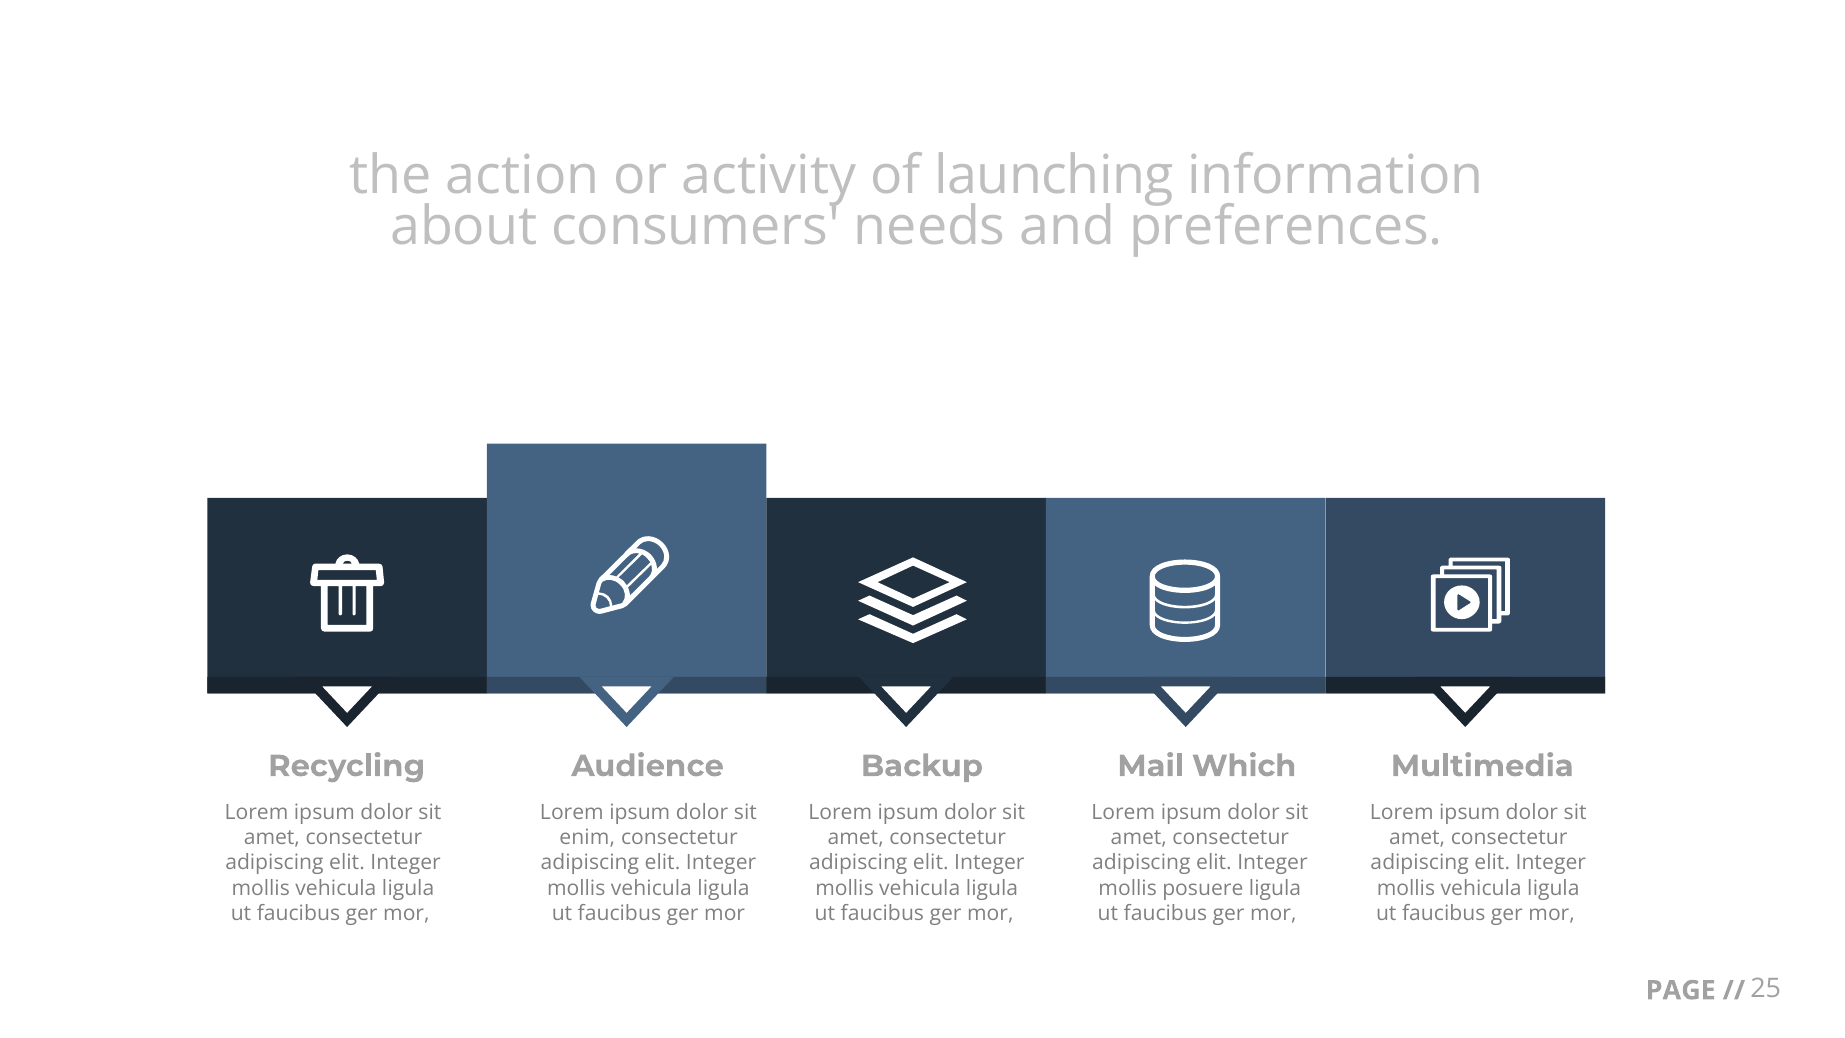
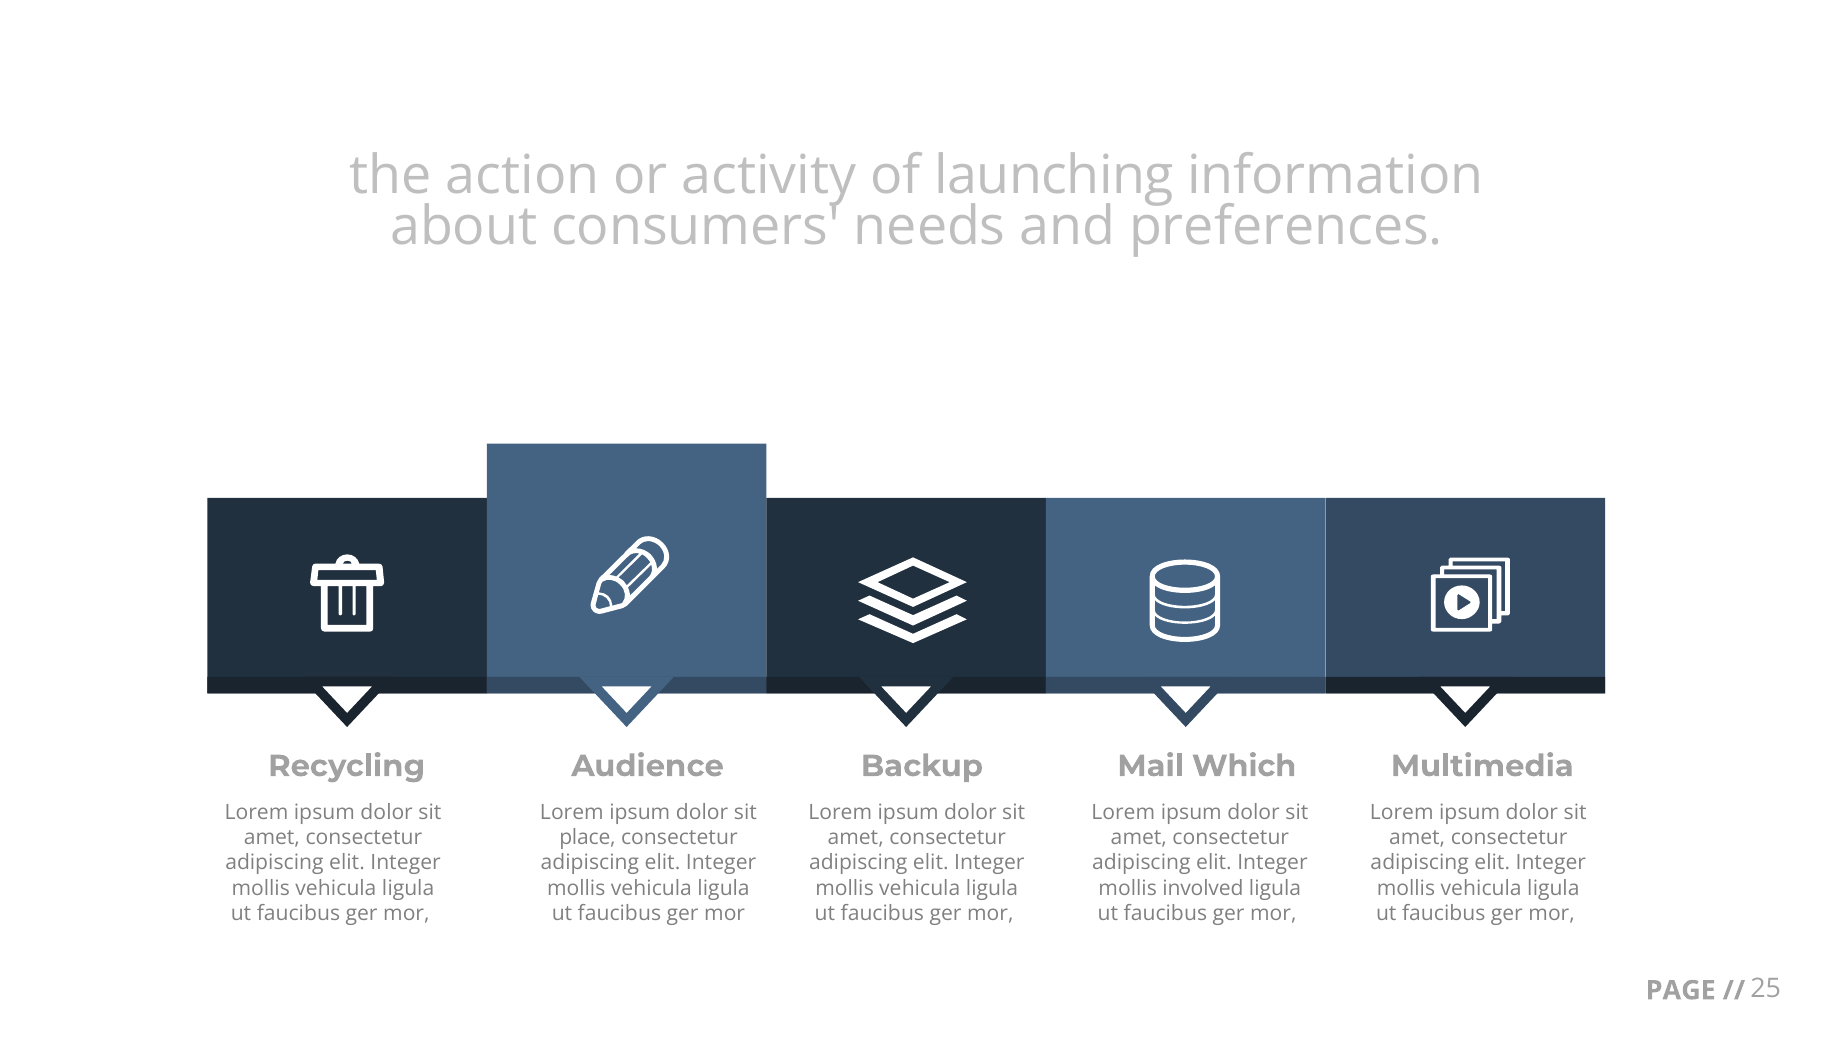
enim: enim -> place
posuere: posuere -> involved
